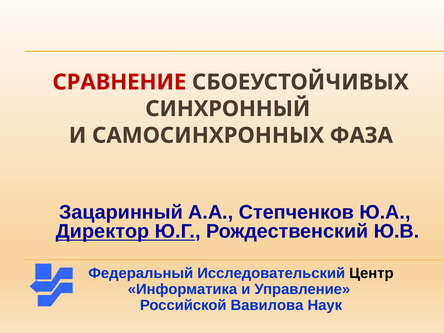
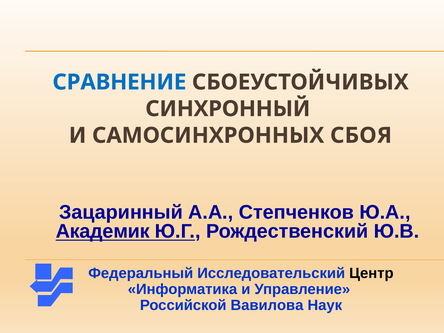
СРАВНЕНИЕ colour: red -> blue
ФАЗА: ФАЗА -> СБОЯ
Директор: Директор -> Академик
